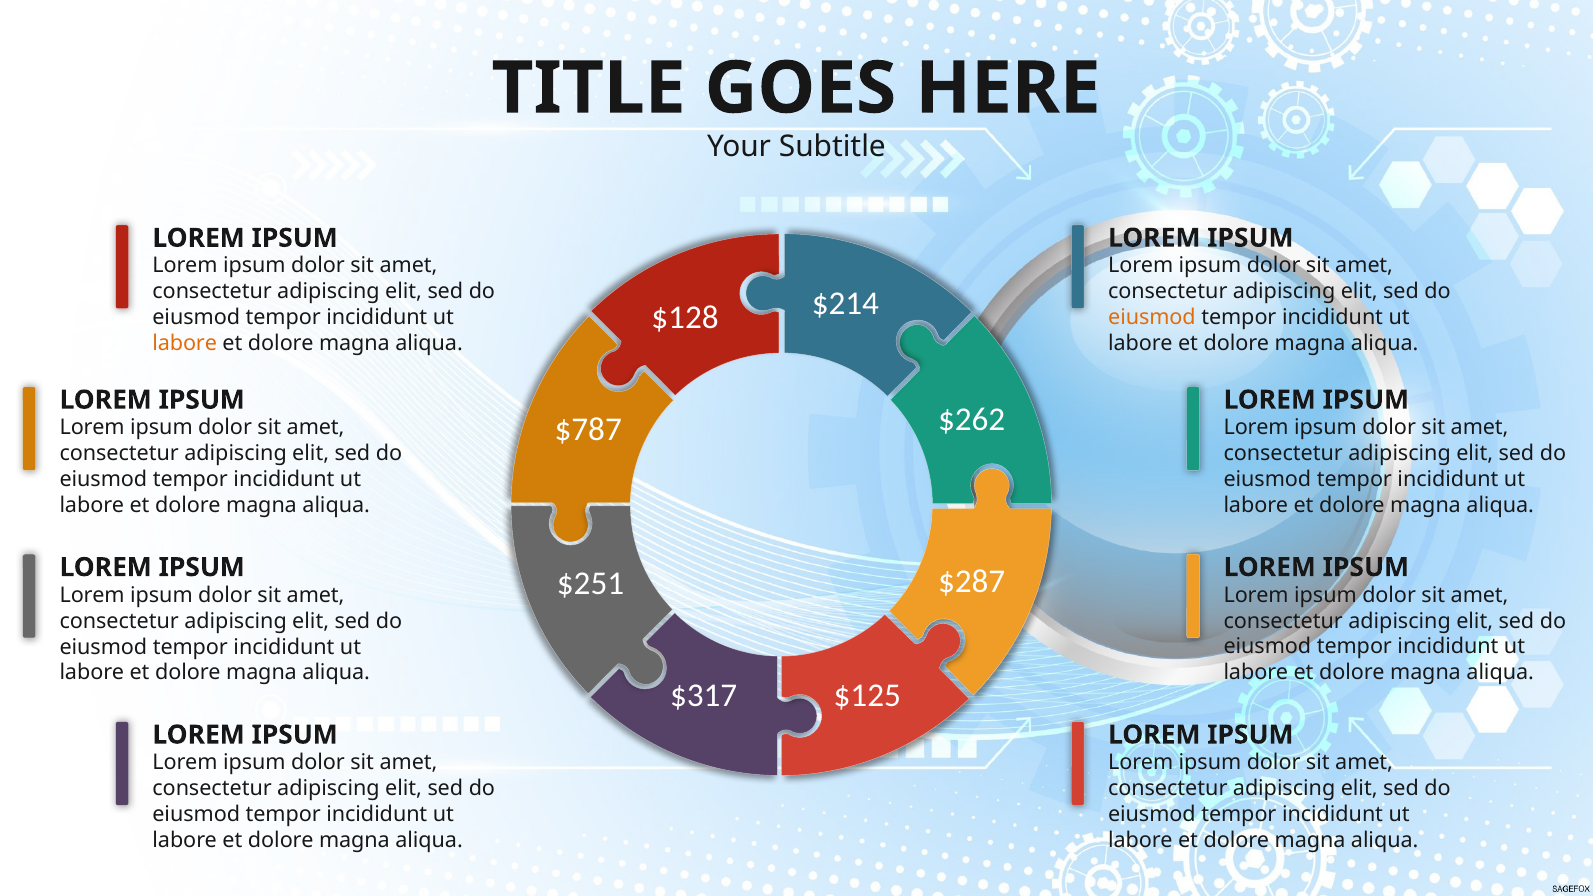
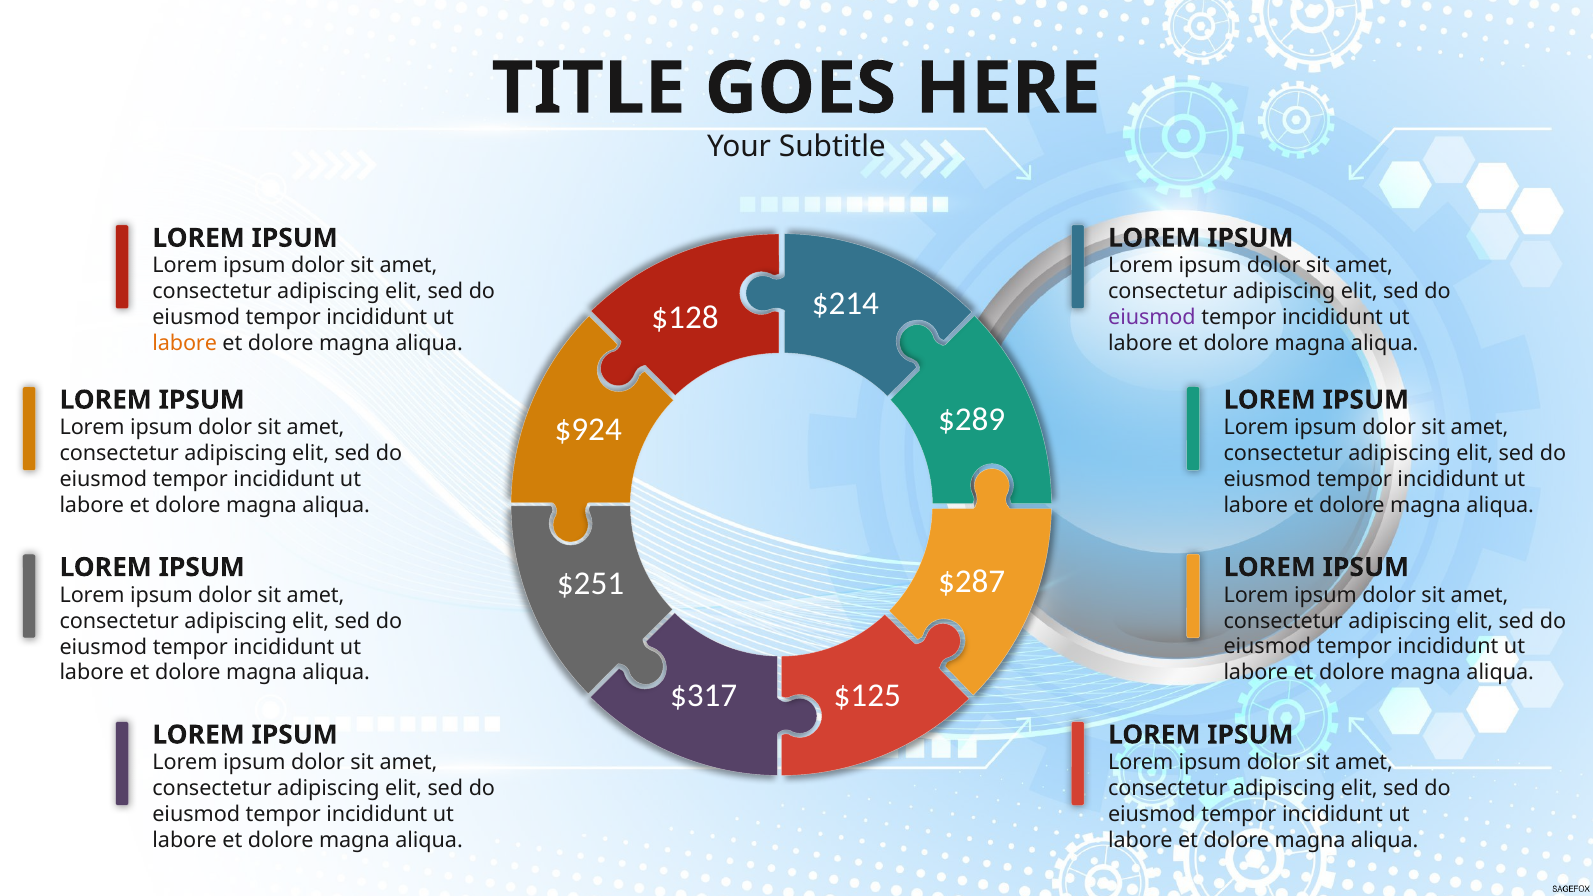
eiusmod at (1152, 318) colour: orange -> purple
$262: $262 -> $289
$787: $787 -> $924
